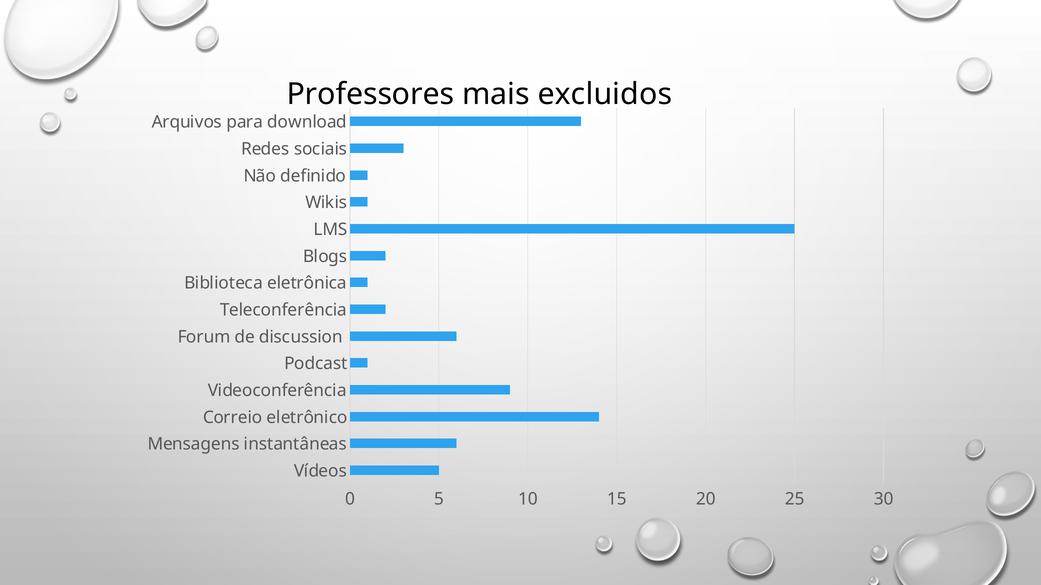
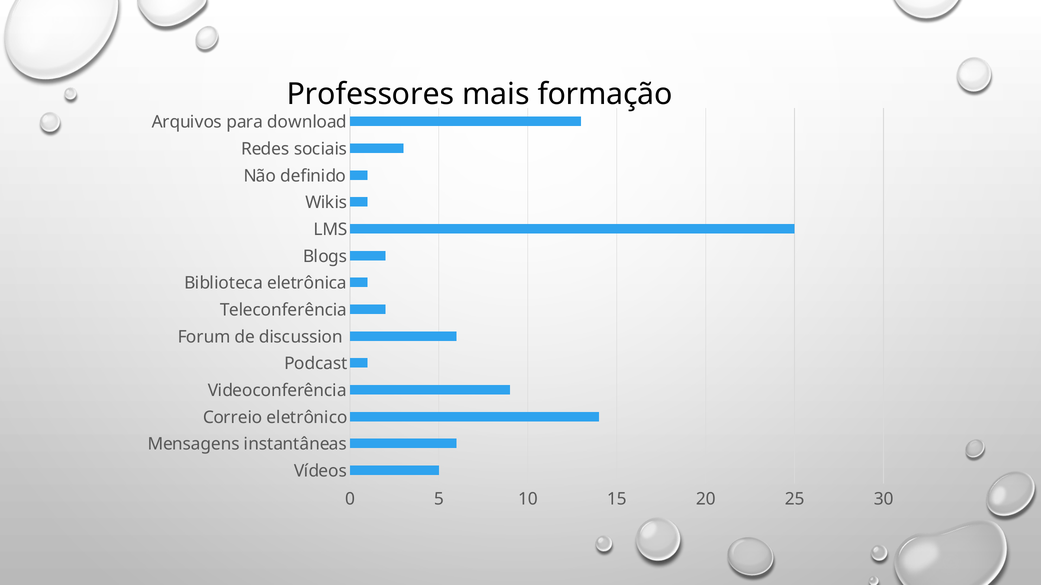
excluidos: excluidos -> formação
